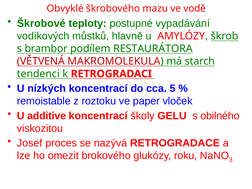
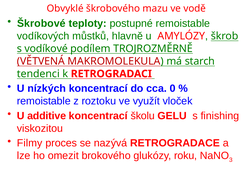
postupné vypadávání: vypadávání -> remoistable
brambor: brambor -> vodíkové
RESTAURÁTORA: RESTAURÁTORA -> TROJROZMĚRNĚ
5: 5 -> 0
paper: paper -> využít
školy: školy -> školu
obilného: obilného -> finishing
Josef: Josef -> Filmy
